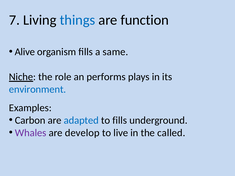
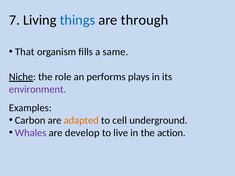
function: function -> through
Alive: Alive -> That
environment colour: blue -> purple
adapted colour: blue -> orange
to fills: fills -> cell
called: called -> action
